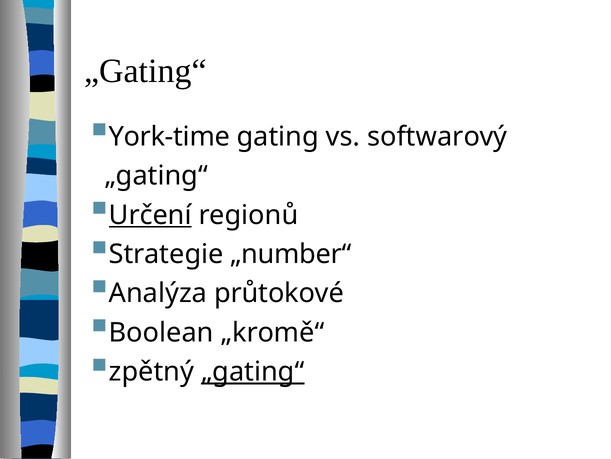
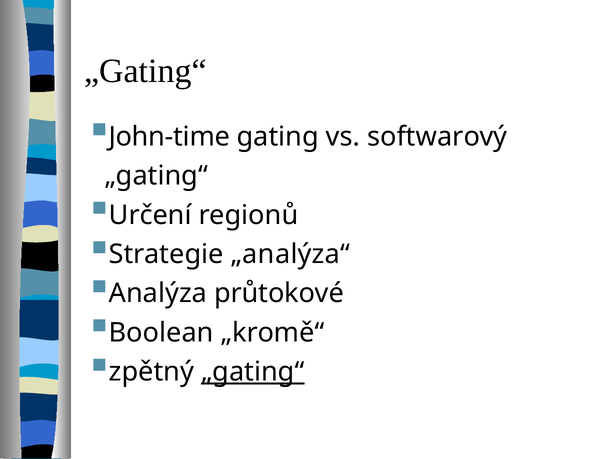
York-time: York-time -> John-time
Určení underline: present -> none
„number“: „number“ -> „analýza“
